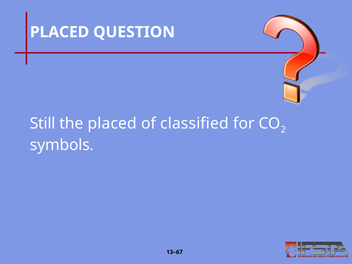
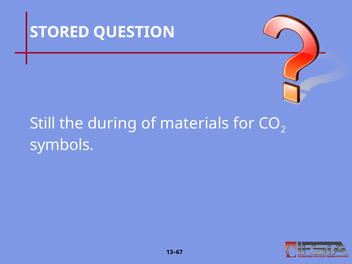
PLACED at (60, 32): PLACED -> STORED
the placed: placed -> during
classified: classified -> materials
